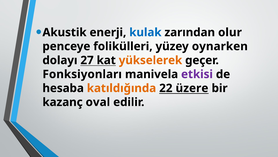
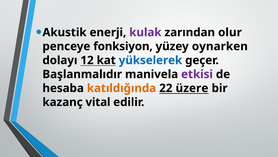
kulak colour: blue -> purple
folikülleri: folikülleri -> fonksiyon
27: 27 -> 12
yükselerek colour: orange -> blue
Fonksiyonları: Fonksiyonları -> Başlanmalıdır
oval: oval -> vital
